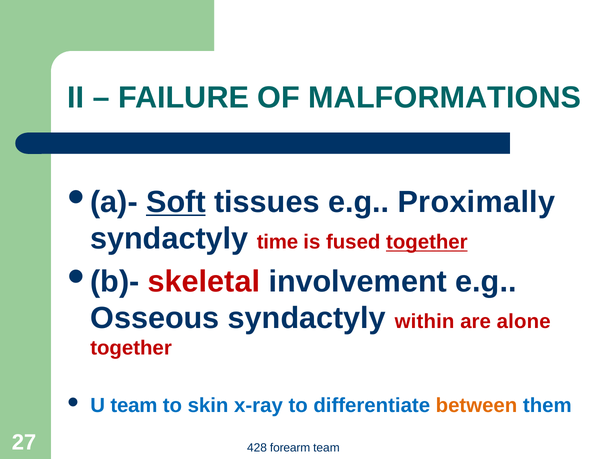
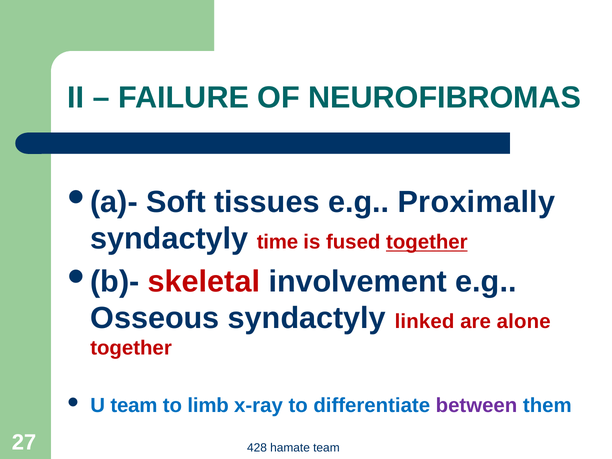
MALFORMATIONS: MALFORMATIONS -> NEUROFIBROMAS
Soft underline: present -> none
within: within -> linked
skin: skin -> limb
between colour: orange -> purple
forearm: forearm -> hamate
